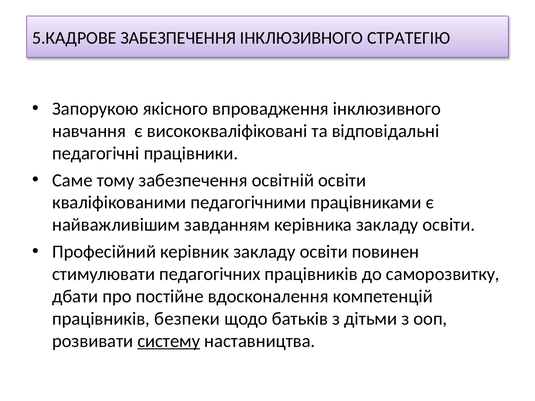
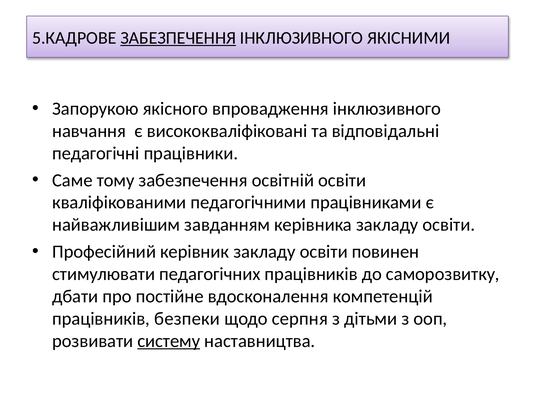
ЗАБЕЗПЕЧЕННЯ at (178, 38) underline: none -> present
СТРАТЕГІЮ: СТРАТЕГІЮ -> ЯКІСНИМИ
батьків: батьків -> серпня
